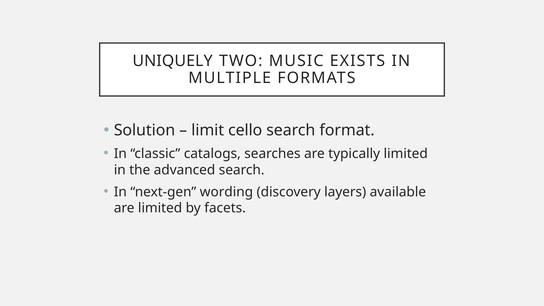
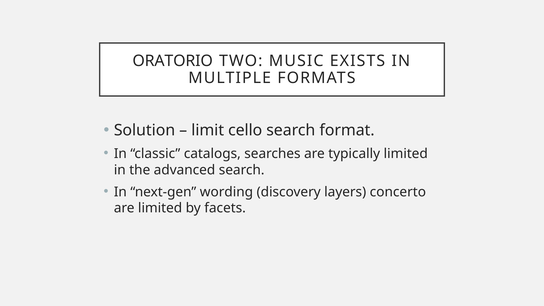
UNIQUELY: UNIQUELY -> ORATORIO
available: available -> concerto
